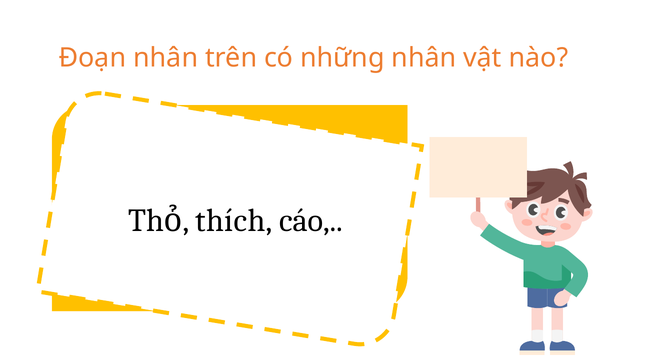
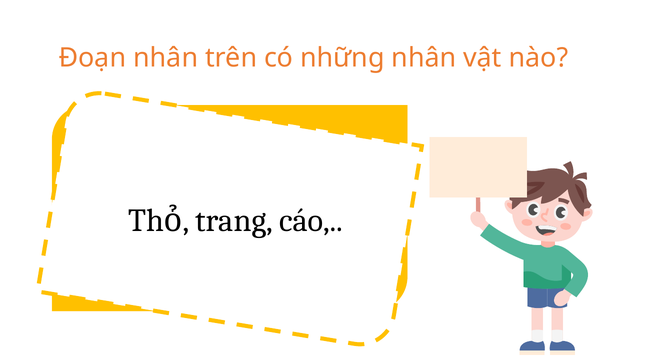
thích: thích -> trang
